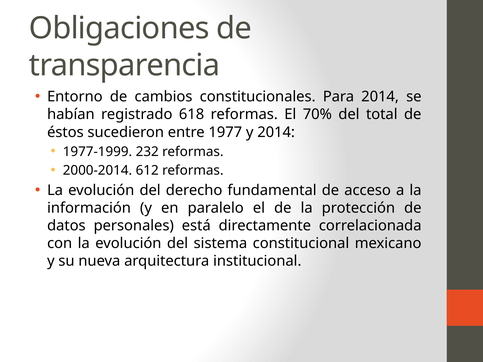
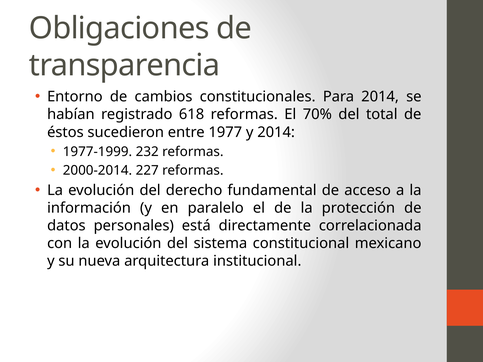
612: 612 -> 227
